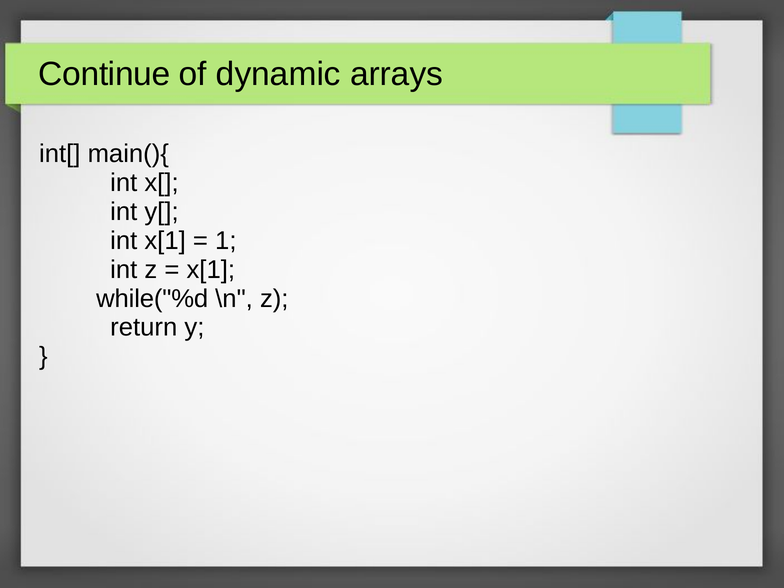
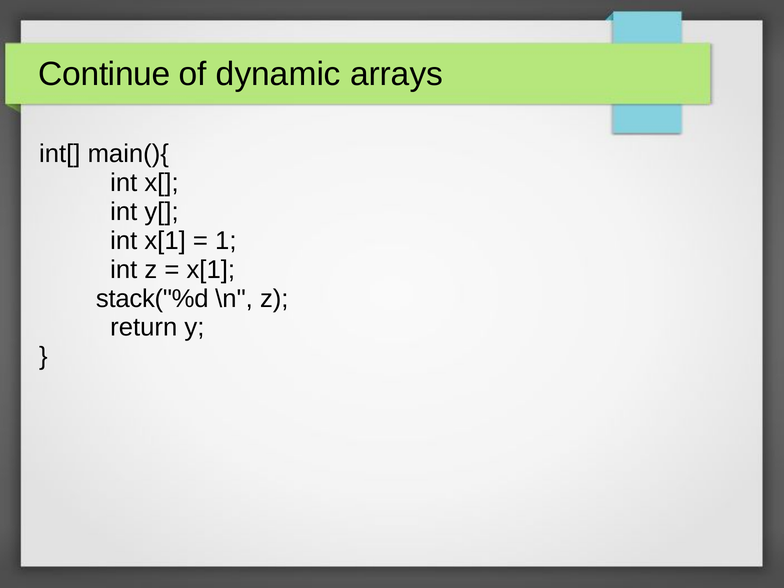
while("%d: while("%d -> stack("%d
